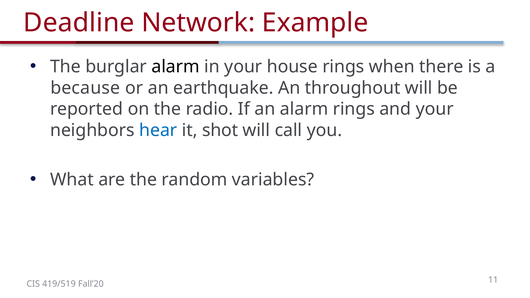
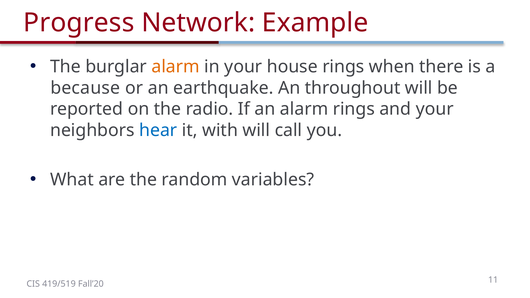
Deadline: Deadline -> Progress
alarm at (176, 67) colour: black -> orange
shot: shot -> with
